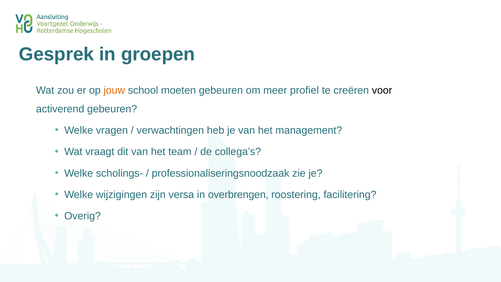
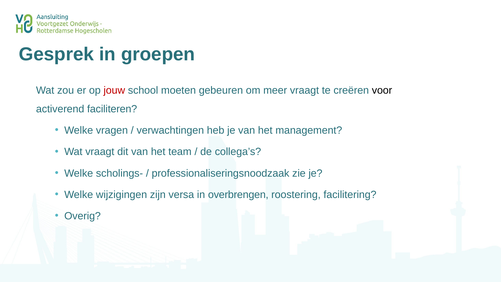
jouw colour: orange -> red
meer profiel: profiel -> vraagt
activerend gebeuren: gebeuren -> faciliteren
